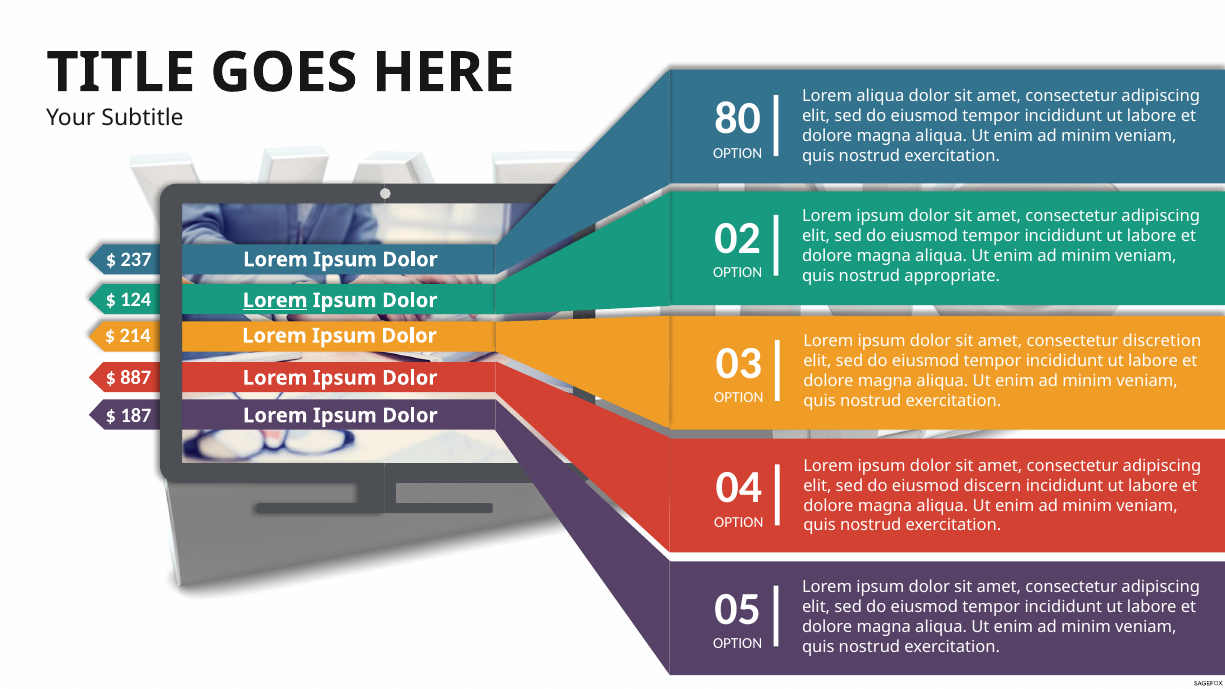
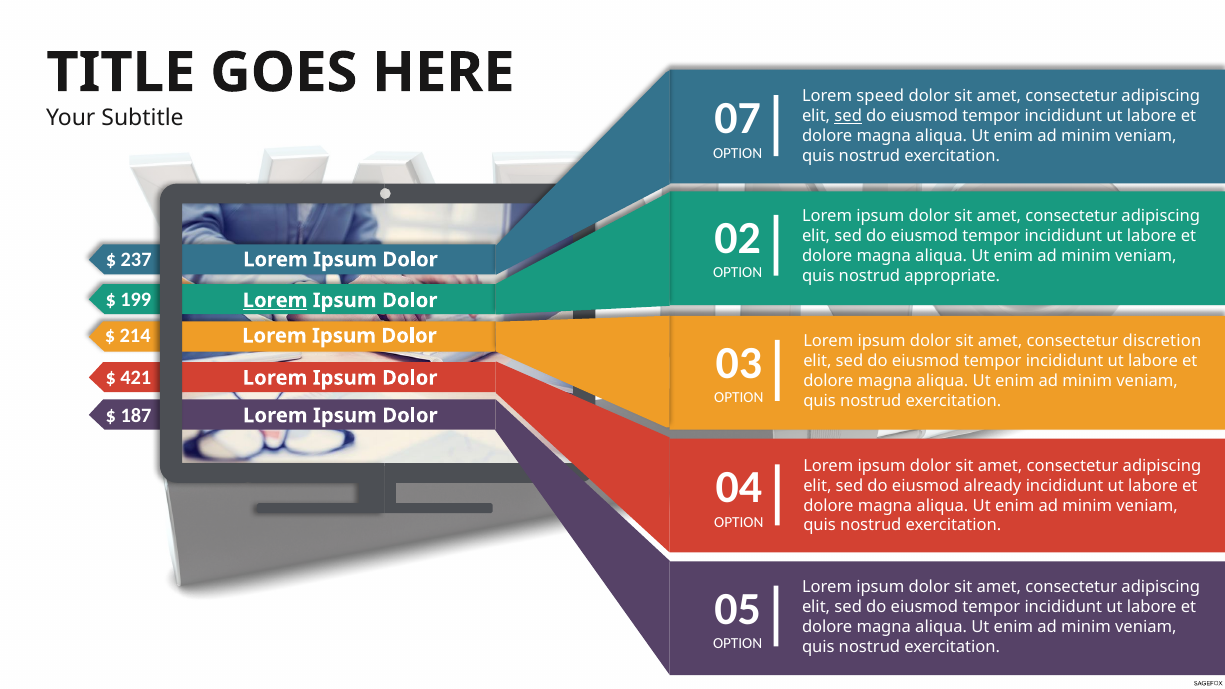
Lorem aliqua: aliqua -> speed
80: 80 -> 07
sed at (848, 116) underline: none -> present
124: 124 -> 199
887: 887 -> 421
discern: discern -> already
